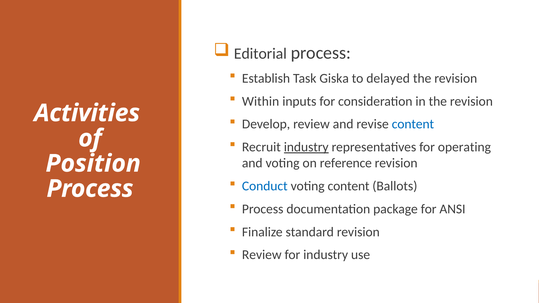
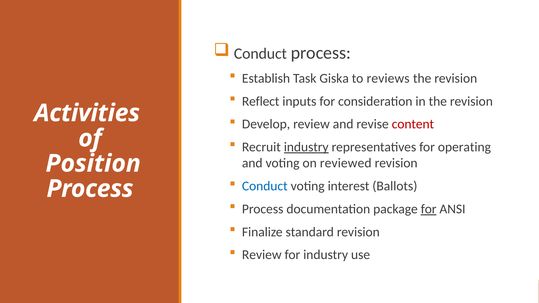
Editorial at (260, 54): Editorial -> Conduct
delayed: delayed -> reviews
Within: Within -> Reflect
content at (413, 124) colour: blue -> red
reference: reference -> reviewed
voting content: content -> interest
for at (429, 209) underline: none -> present
